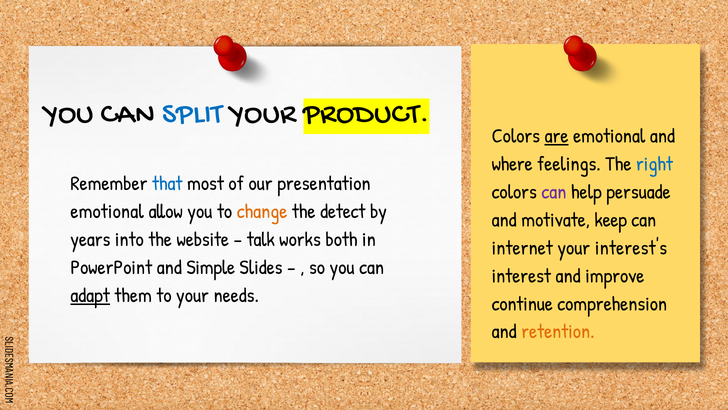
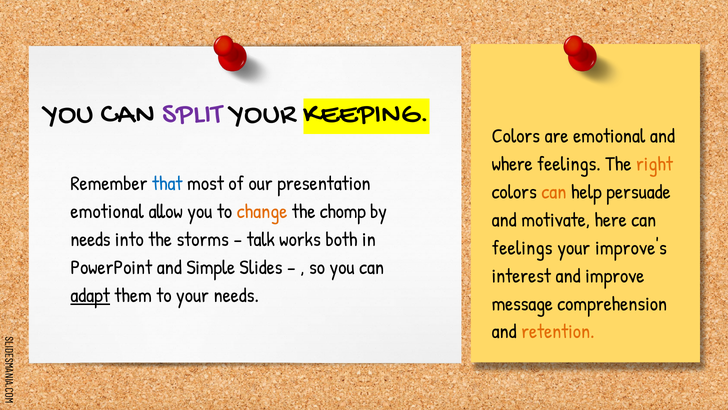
SPLIT colour: blue -> purple
PRODUCT: PRODUCT -> KEEPING
are underline: present -> none
right colour: blue -> orange
can at (554, 192) colour: purple -> orange
detect: detect -> chomp
keep: keep -> here
years at (90, 239): years -> needs
website: website -> storms
internet at (522, 248): internet -> feelings
interest's: interest's -> improve's
continue: continue -> message
